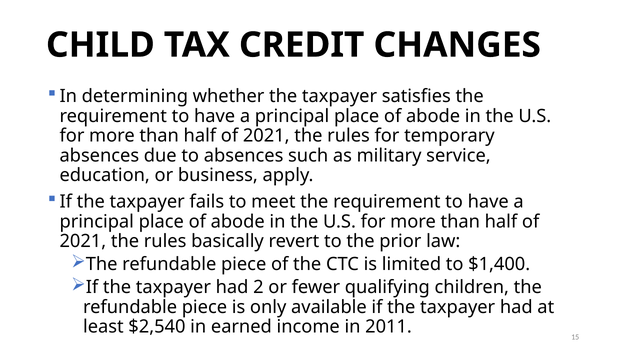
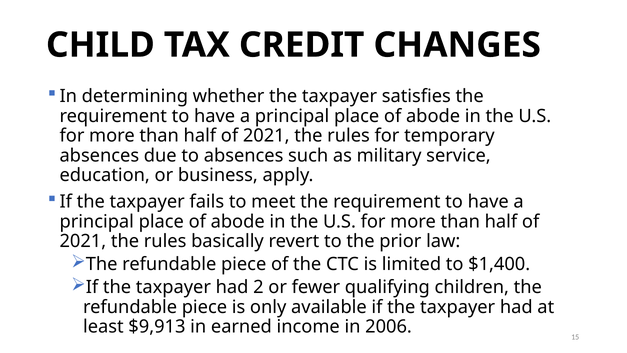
$2,540: $2,540 -> $9,913
2011: 2011 -> 2006
